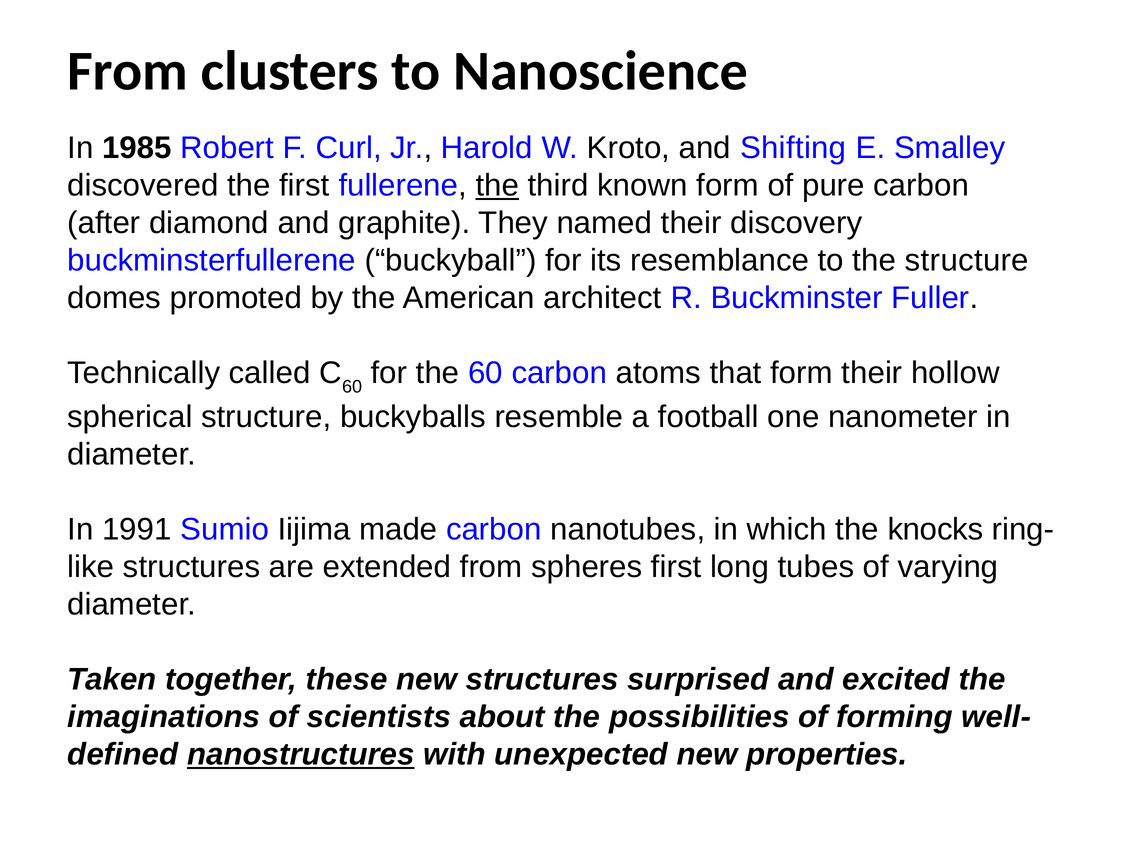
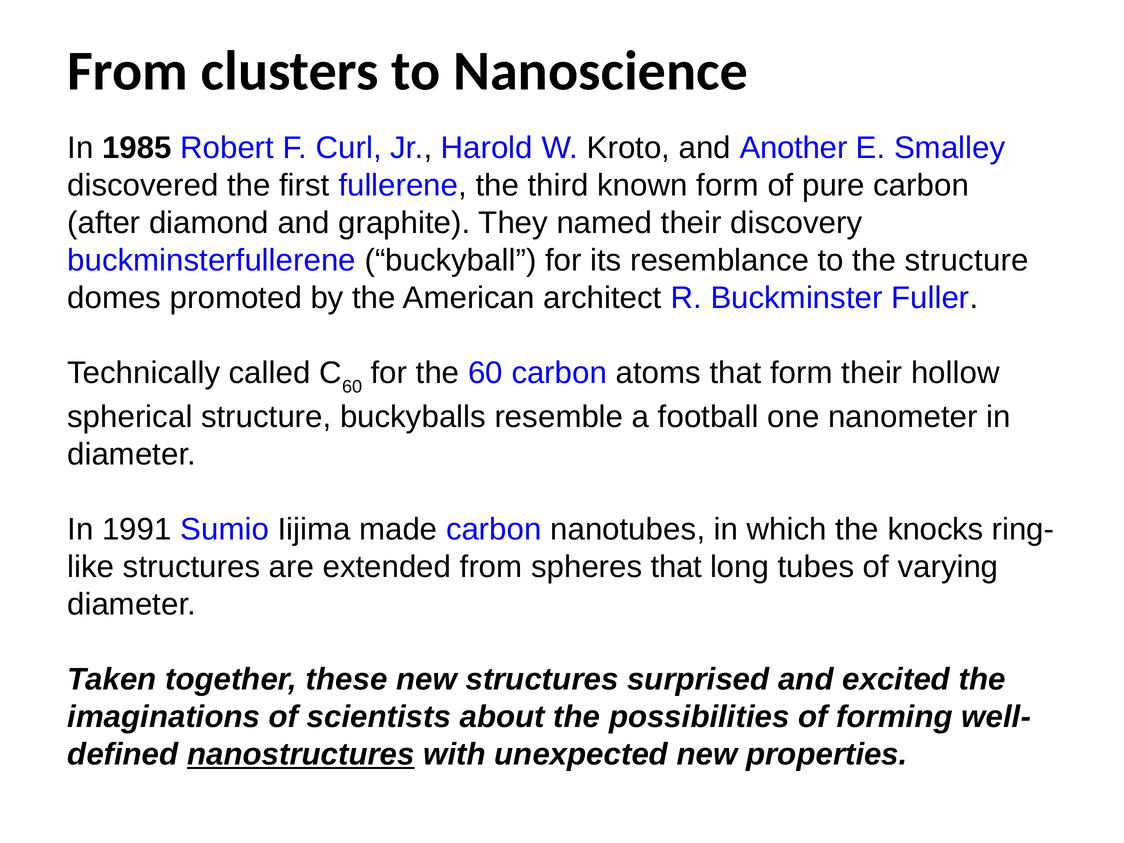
Shifting: Shifting -> Another
the at (497, 186) underline: present -> none
spheres first: first -> that
